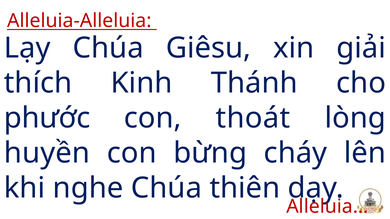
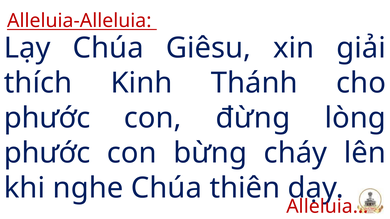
thoát: thoát -> đừng
huyền at (47, 153): huyền -> phước
